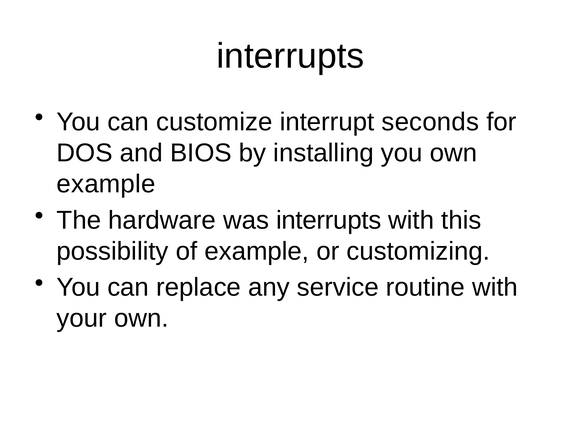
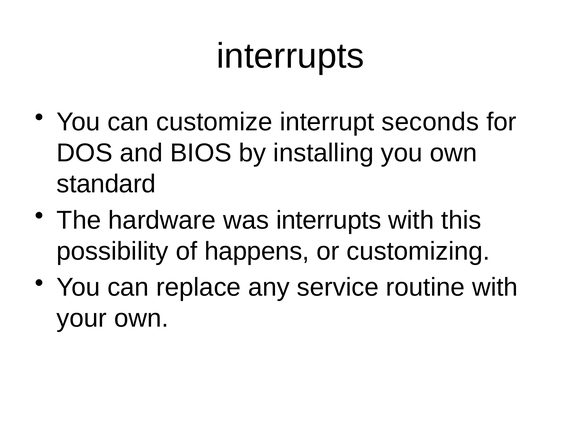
example at (106, 184): example -> standard
of example: example -> happens
